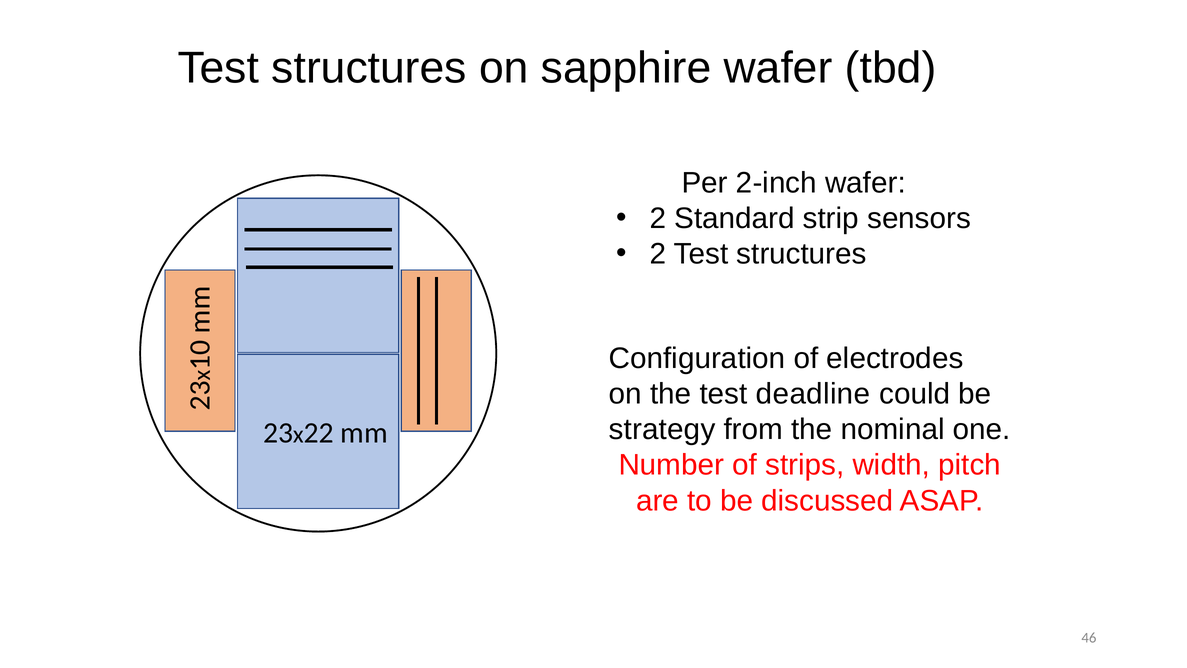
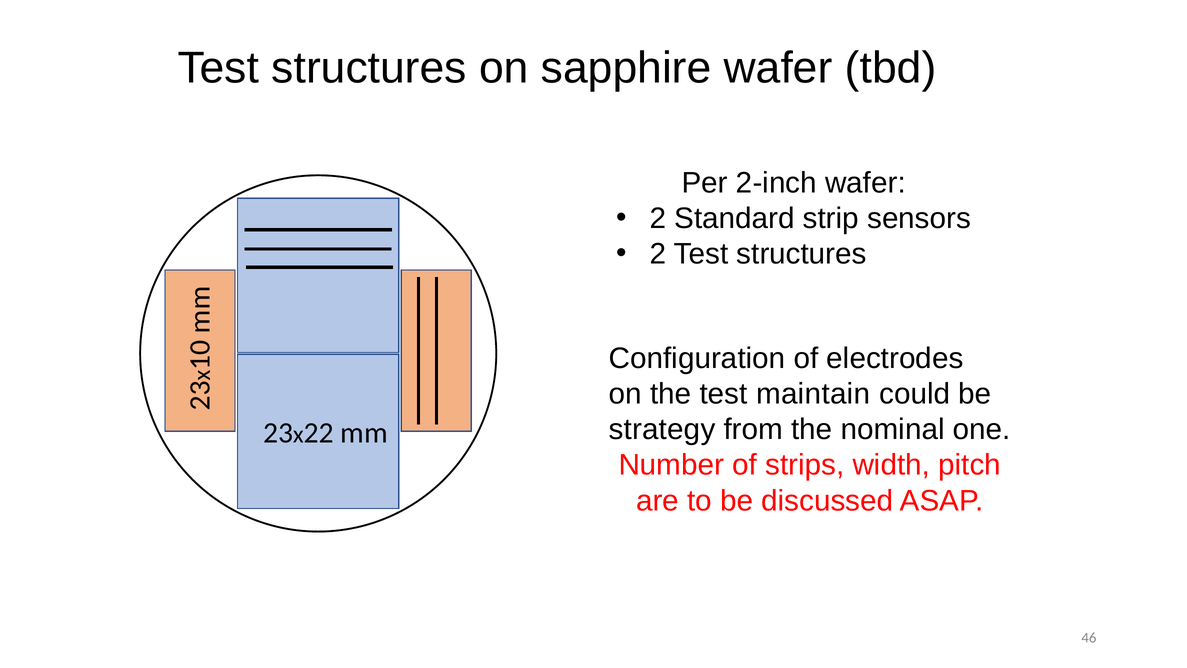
deadline: deadline -> maintain
